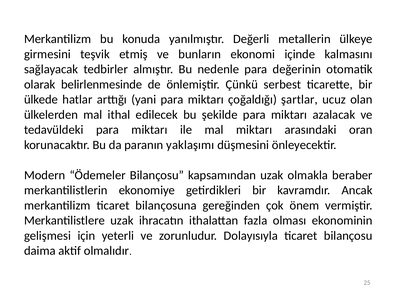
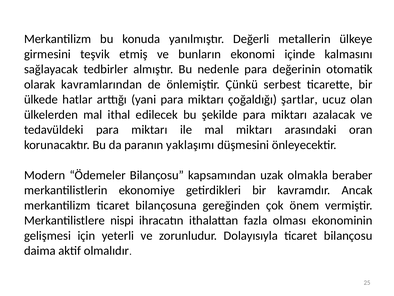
belirlenmesinde: belirlenmesinde -> kavramlarından
Merkantilistlere uzak: uzak -> nispi
